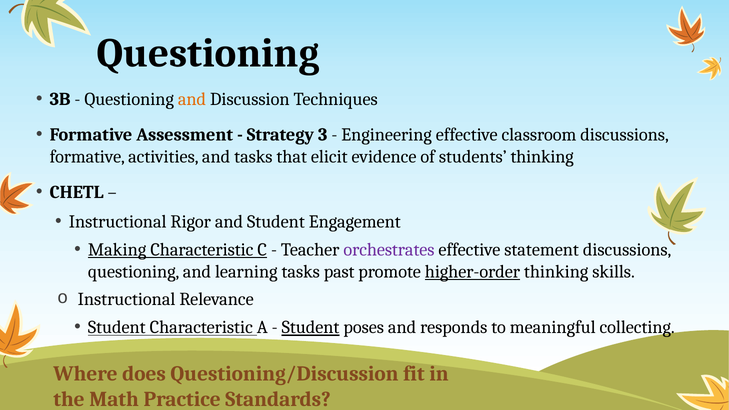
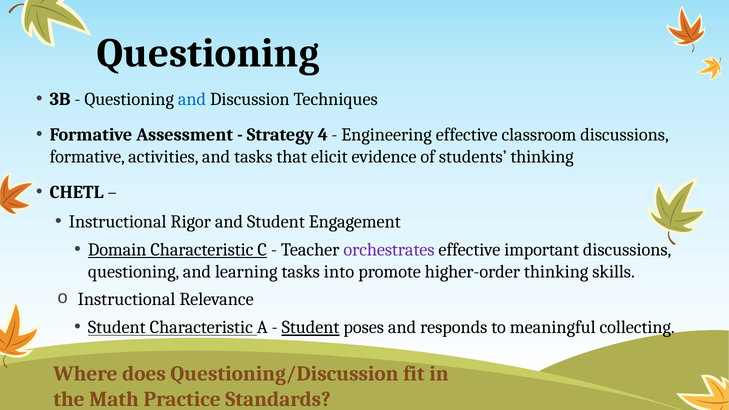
and at (192, 99) colour: orange -> blue
3: 3 -> 4
Making: Making -> Domain
statement: statement -> important
past: past -> into
higher-order underline: present -> none
